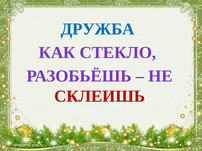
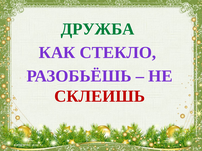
ДРУЖБА colour: blue -> green
